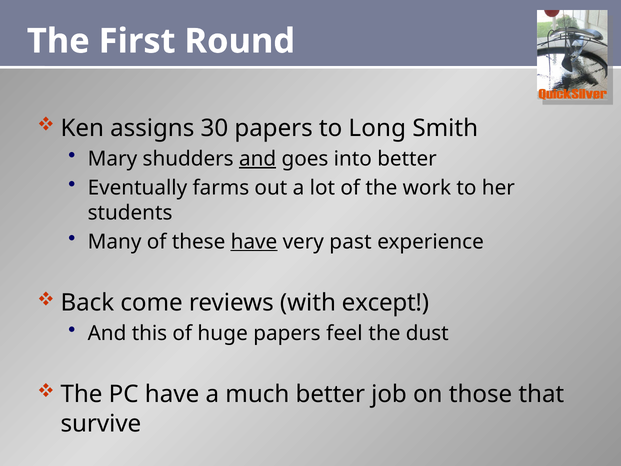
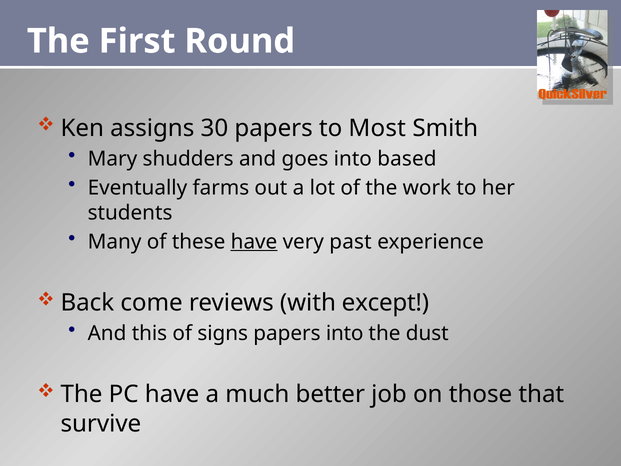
Long: Long -> Most
and at (258, 159) underline: present -> none
into better: better -> based
huge: huge -> signs
papers feel: feel -> into
